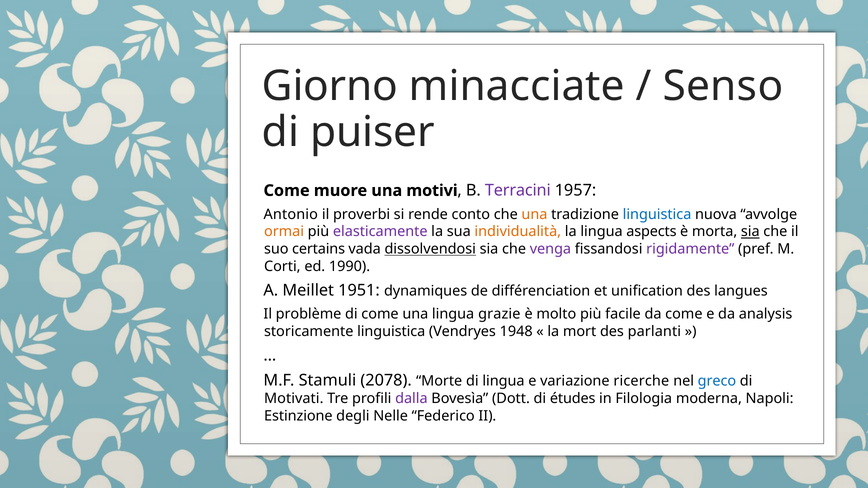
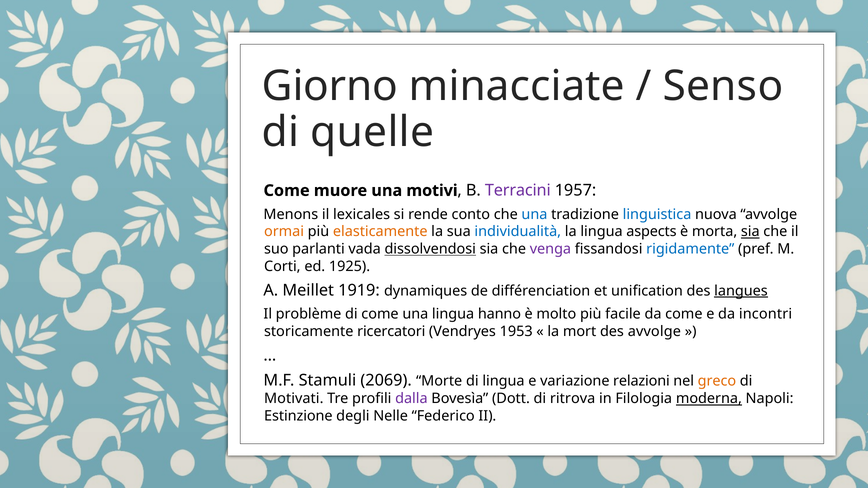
puiser: puiser -> quelle
Antonio: Antonio -> Menons
proverbi: proverbi -> lexicales
una at (534, 214) colour: orange -> blue
elasticamente colour: purple -> orange
individualità colour: orange -> blue
certains: certains -> parlanti
rigidamente colour: purple -> blue
1990: 1990 -> 1925
1951: 1951 -> 1919
langues underline: none -> present
grazie: grazie -> hanno
analysis: analysis -> incontri
storicamente linguistica: linguistica -> ricercatori
1948: 1948 -> 1953
des parlanti: parlanti -> avvolge
2078: 2078 -> 2069
ricerche: ricerche -> relazioni
greco colour: blue -> orange
études: études -> ritrova
moderna underline: none -> present
